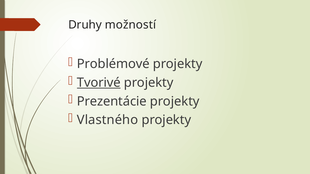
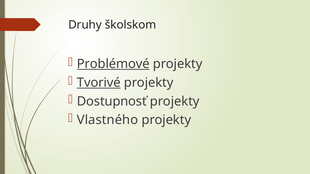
možností: možností -> školskom
Problémové underline: none -> present
Prezentácie: Prezentácie -> Dostupnosť
